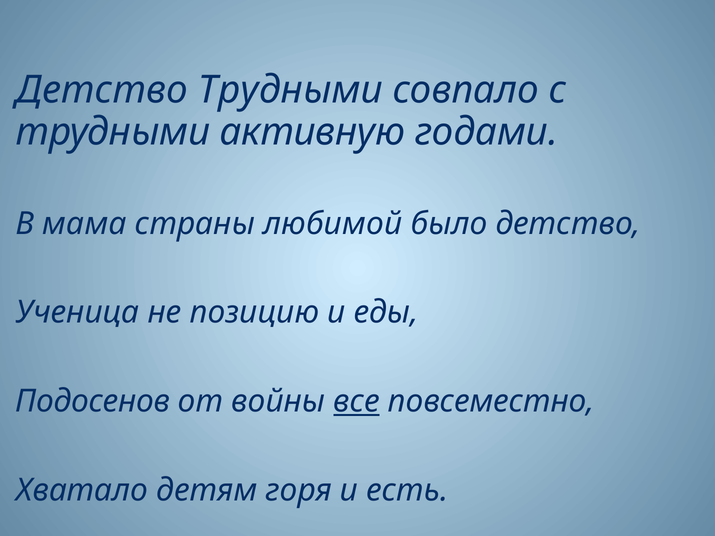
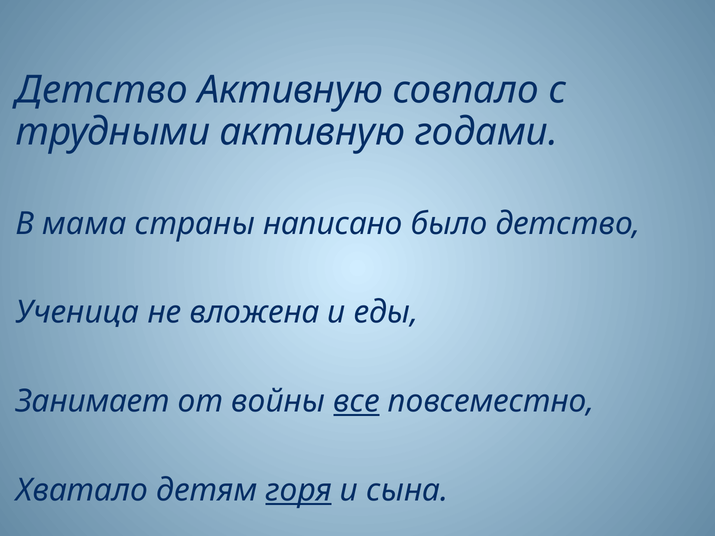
Детство Трудными: Трудными -> Активную
любимой: любимой -> написано
позицию: позицию -> вложена
Подосенов: Подосенов -> Занимает
горя underline: none -> present
есть: есть -> сына
